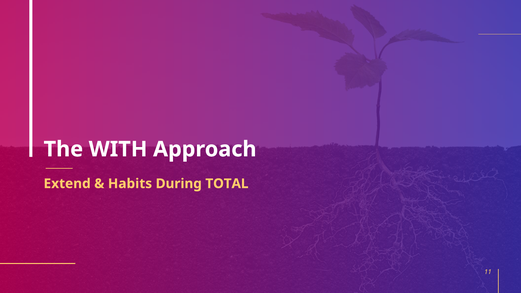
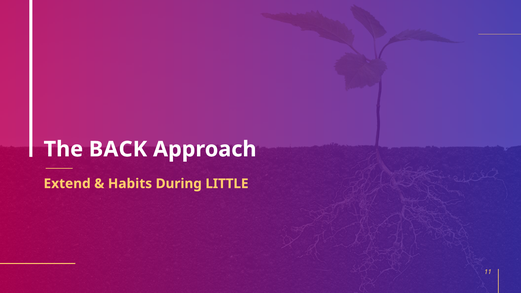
WITH: WITH -> BACK
TOTAL: TOTAL -> LITTLE
